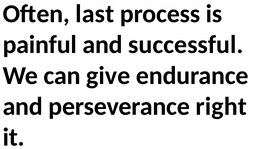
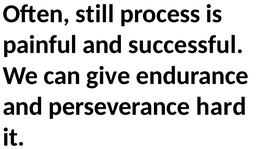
last: last -> still
right: right -> hard
